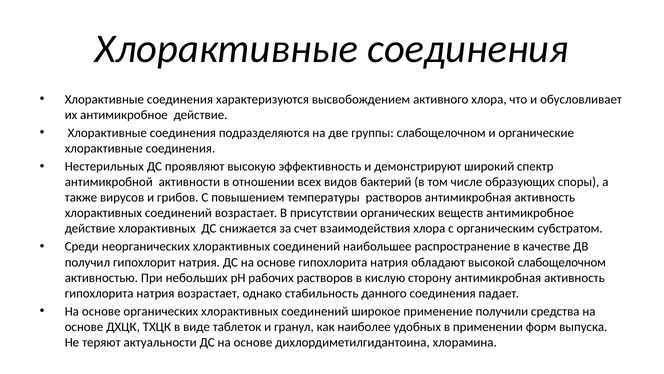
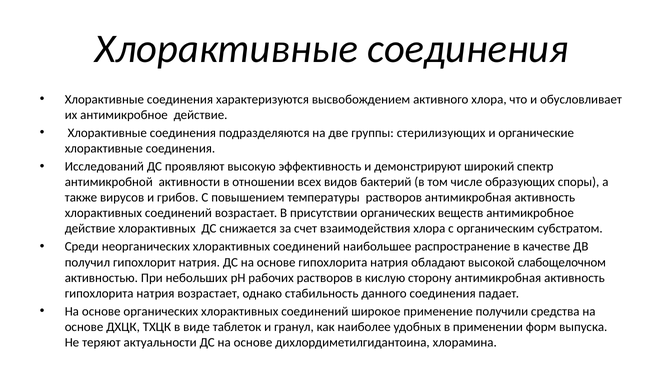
группы слабощелочном: слабощелочном -> стерилизующих
Нестерильных: Нестерильных -> Исследований
